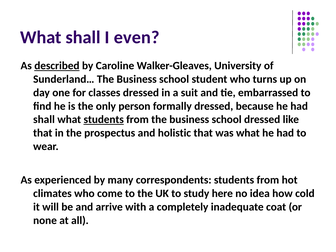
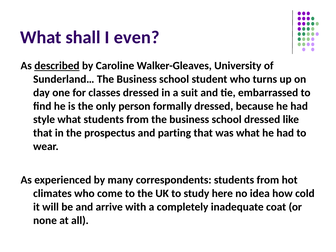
shall at (44, 120): shall -> style
students at (104, 120) underline: present -> none
holistic: holistic -> parting
